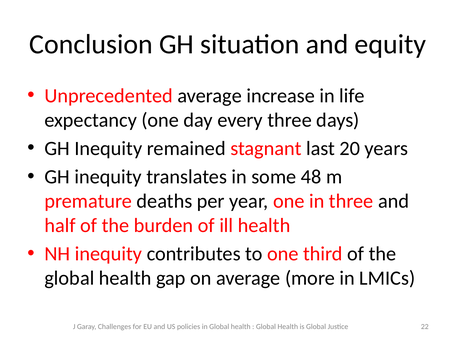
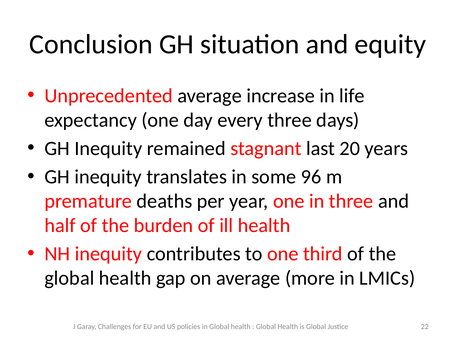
48: 48 -> 96
